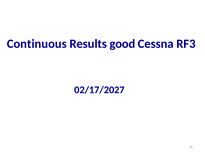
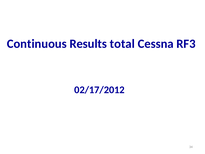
good: good -> total
02/17/2027: 02/17/2027 -> 02/17/2012
